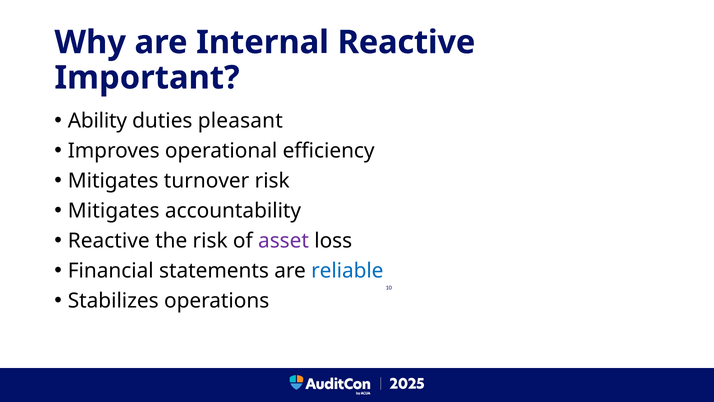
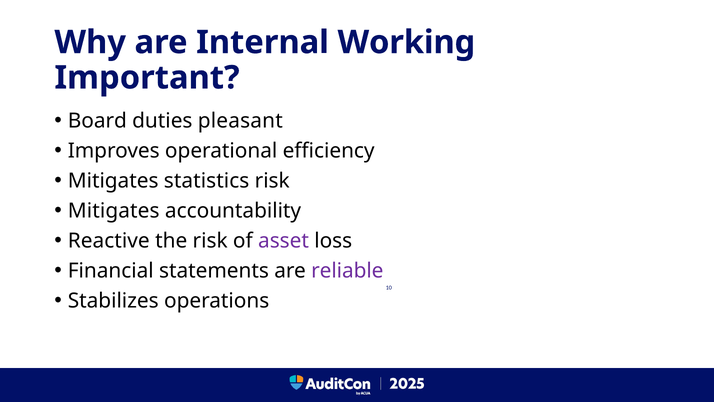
Internal Reactive: Reactive -> Working
Ability: Ability -> Board
turnover: turnover -> statistics
reliable colour: blue -> purple
